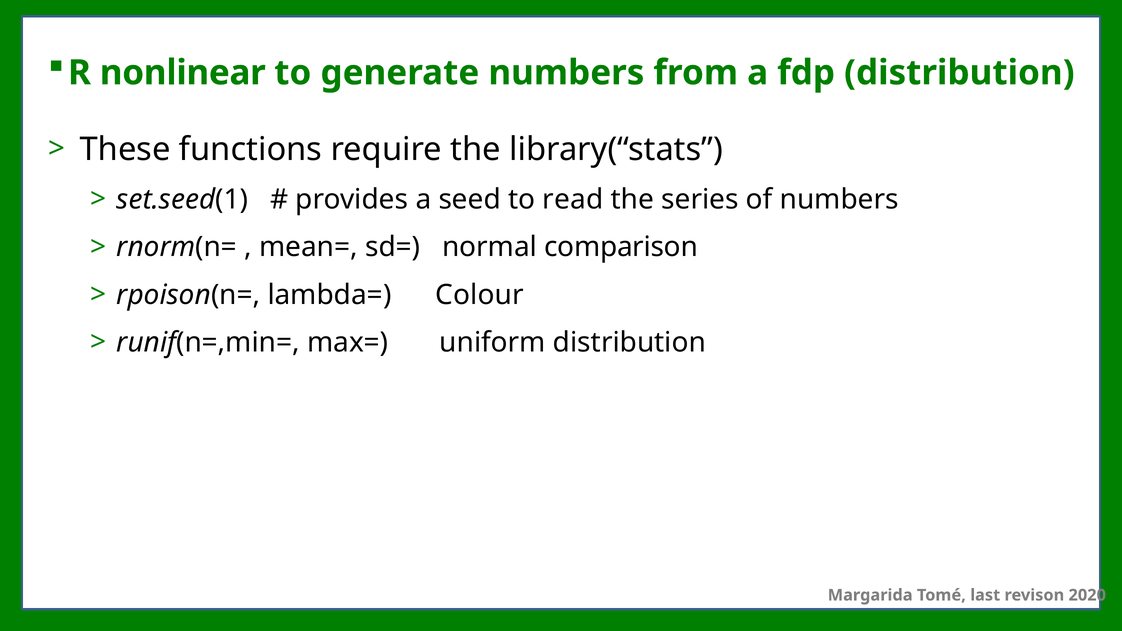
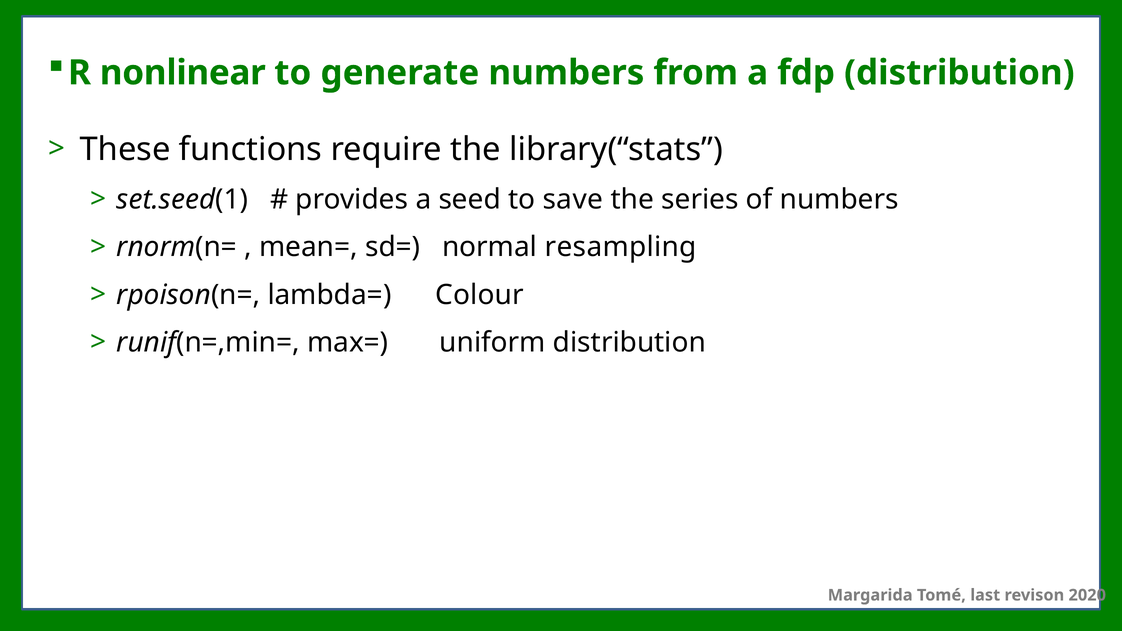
read: read -> save
comparison: comparison -> resampling
